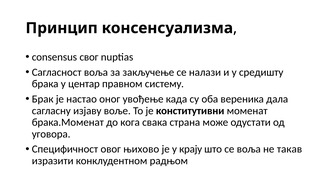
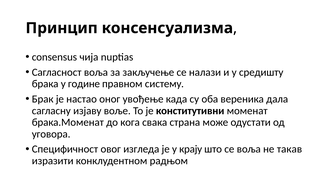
свог: свог -> чија
центар: центар -> године
њихово: њихово -> изгледа
